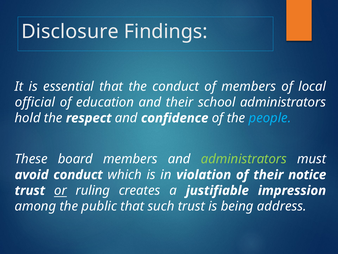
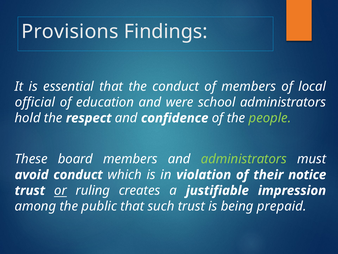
Disclosure: Disclosure -> Provisions
and their: their -> were
people colour: light blue -> light green
address: address -> prepaid
